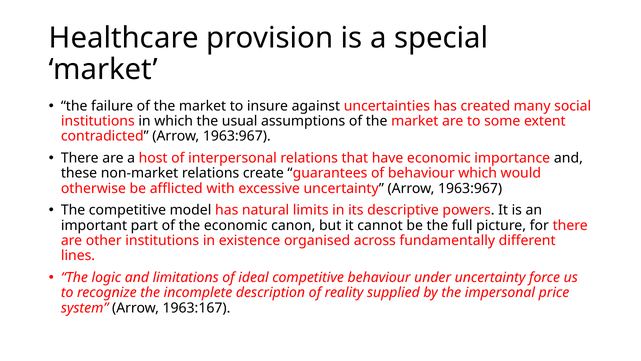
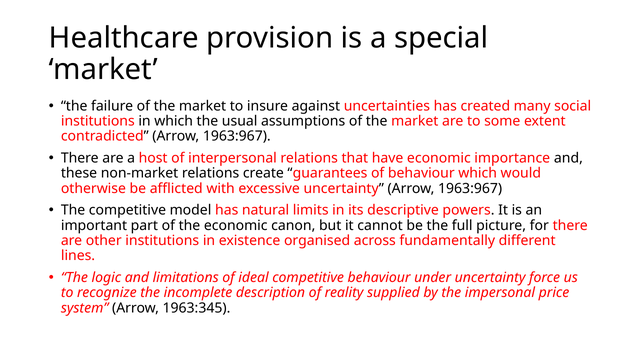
1963:167: 1963:167 -> 1963:345
